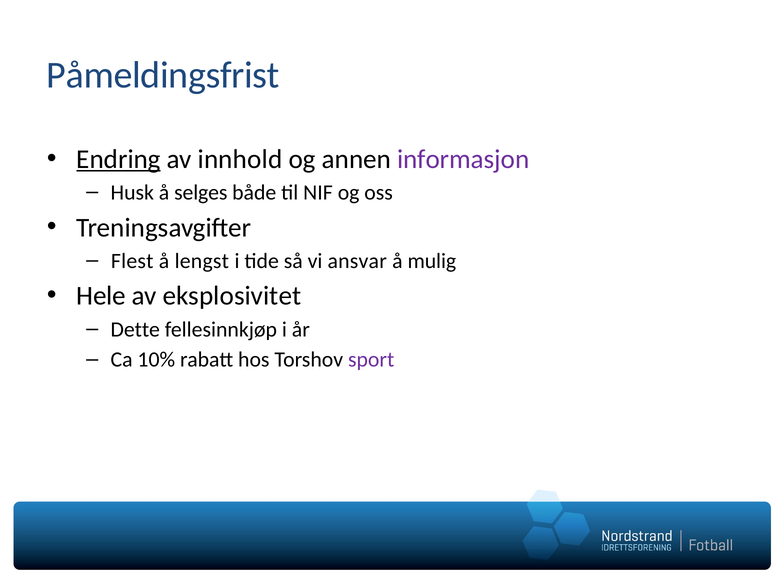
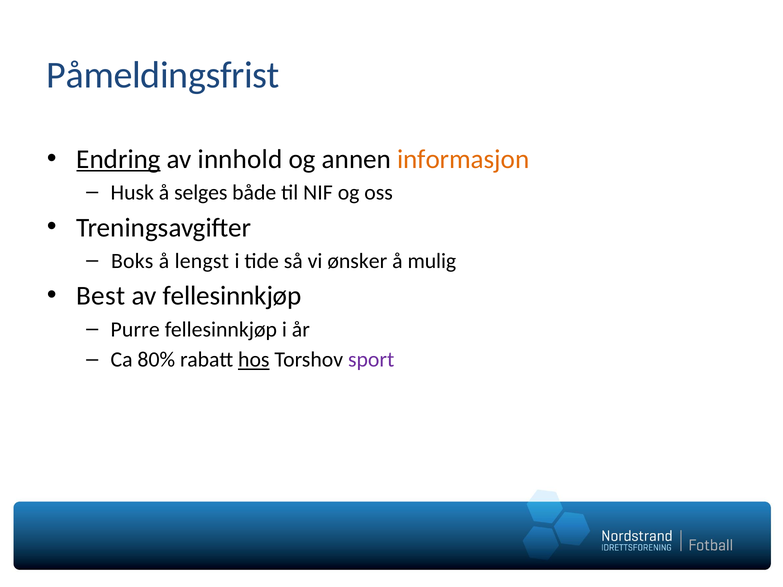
informasjon colour: purple -> orange
Flest: Flest -> Boks
ansvar: ansvar -> ønsker
Hele: Hele -> Best
av eksplosivitet: eksplosivitet -> fellesinnkjøp
Dette: Dette -> Purre
10%: 10% -> 80%
hos underline: none -> present
